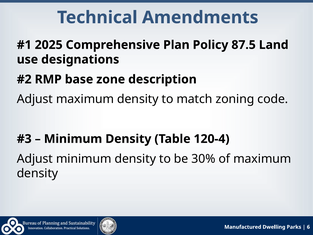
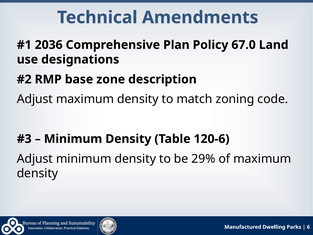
2025: 2025 -> 2036
87.5: 87.5 -> 67.0
120-4: 120-4 -> 120-6
30%: 30% -> 29%
